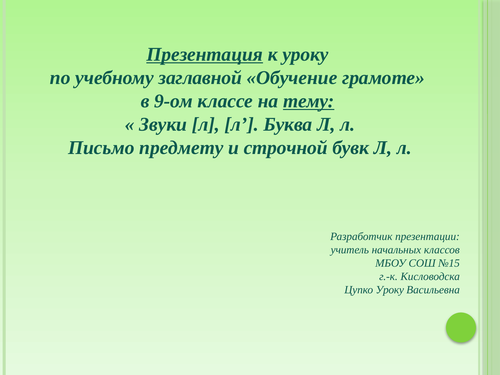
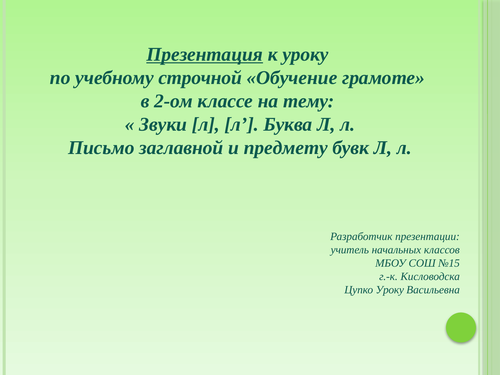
заглавной: заглавной -> строчной
9-ом: 9-ом -> 2-ом
тему underline: present -> none
предмету: предмету -> заглавной
строчной: строчной -> предмету
